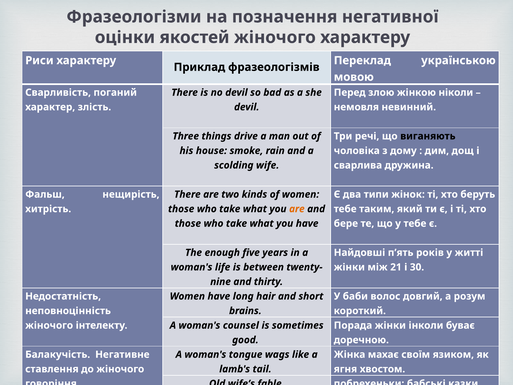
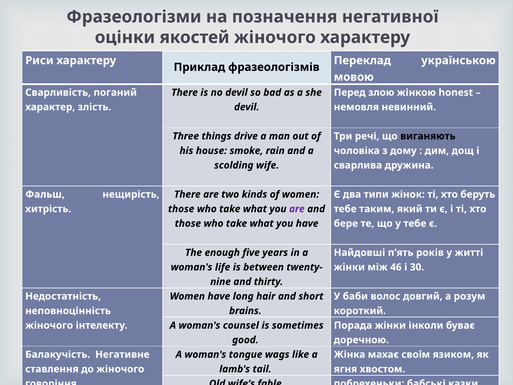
ніколи: ніколи -> honest
are at (297, 209) colour: orange -> purple
21: 21 -> 46
